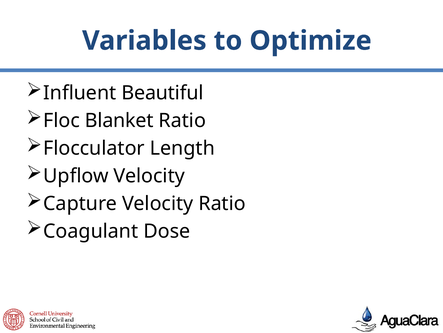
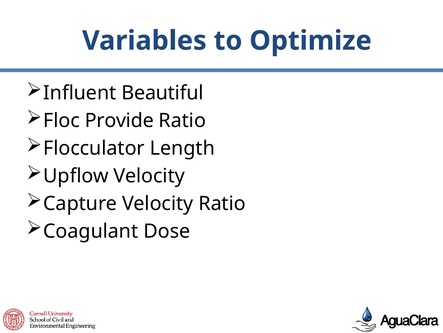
Blanket: Blanket -> Provide
